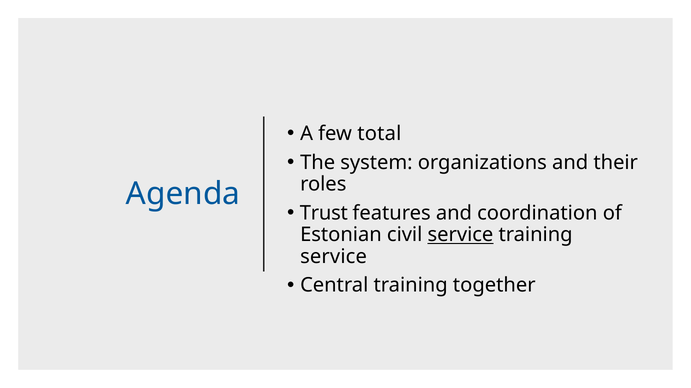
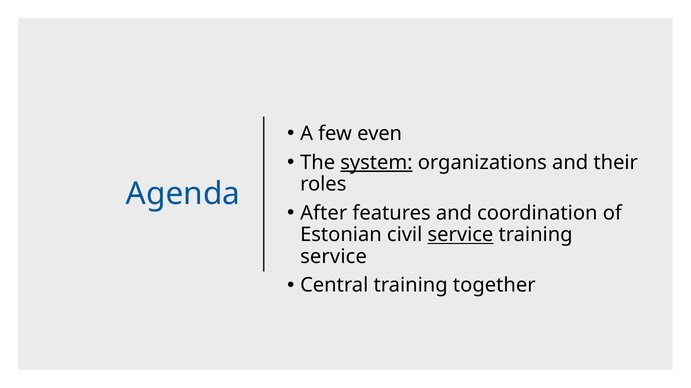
total: total -> even
system underline: none -> present
Trust: Trust -> After
